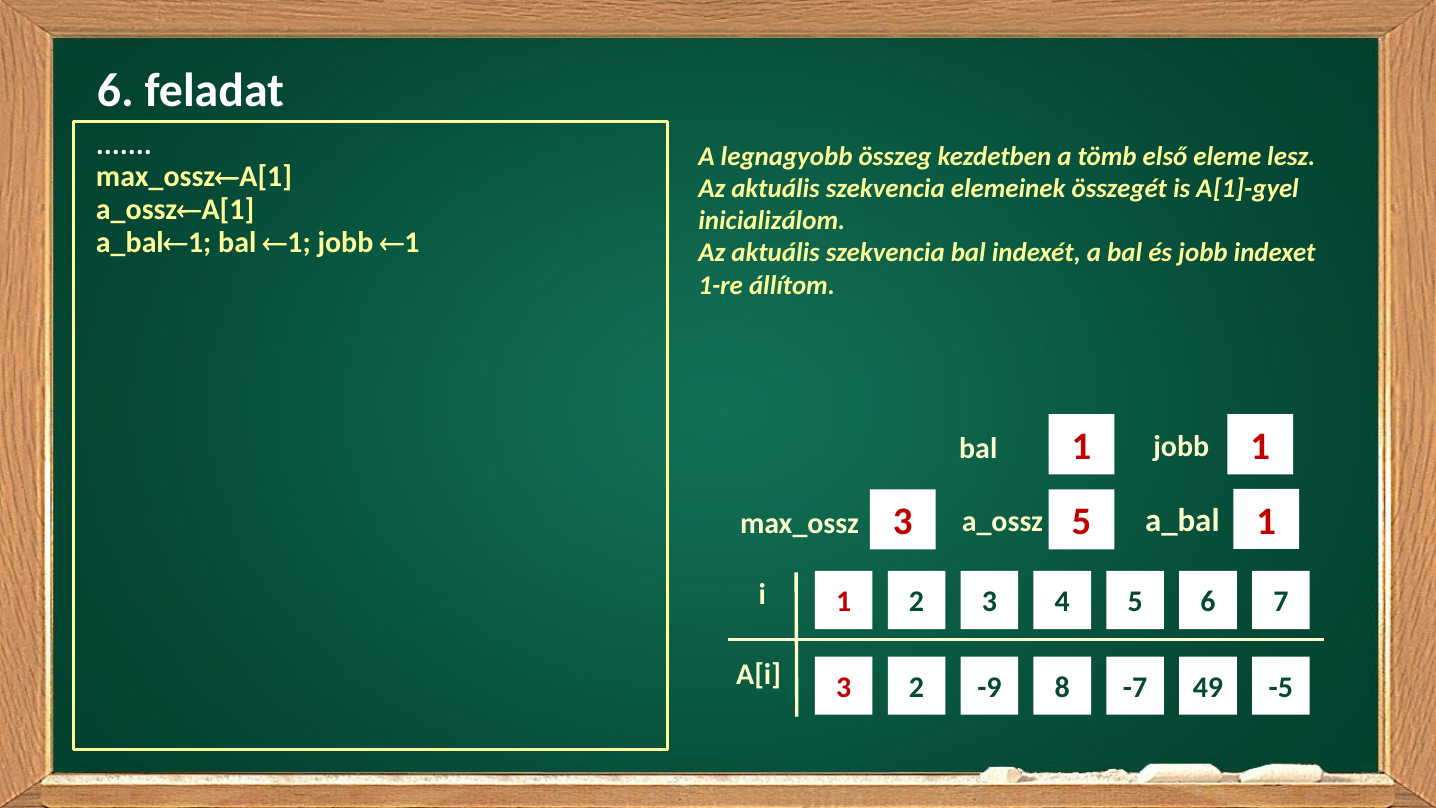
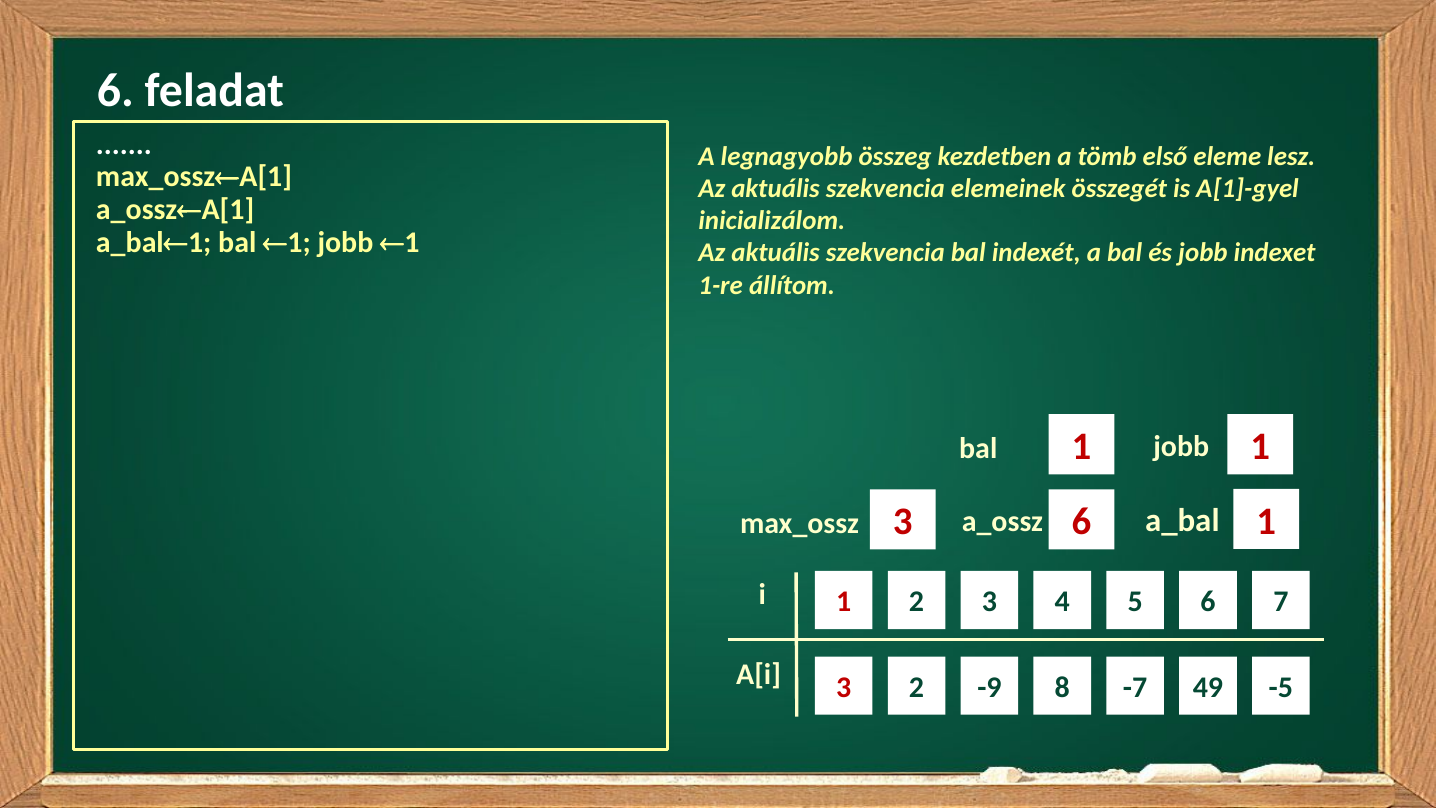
a_ossz 5: 5 -> 6
